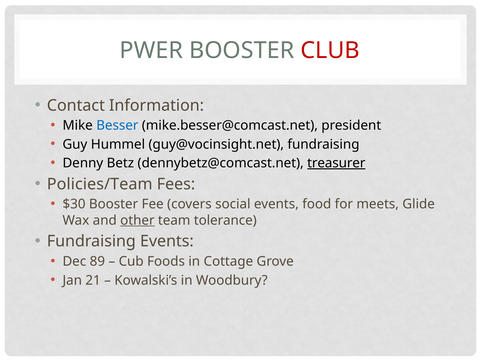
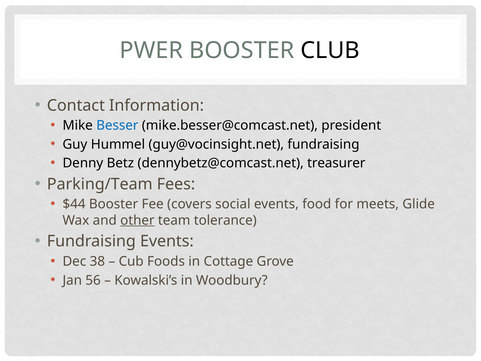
CLUB colour: red -> black
treasurer underline: present -> none
Policies/Team: Policies/Team -> Parking/Team
$30: $30 -> $44
89: 89 -> 38
21: 21 -> 56
